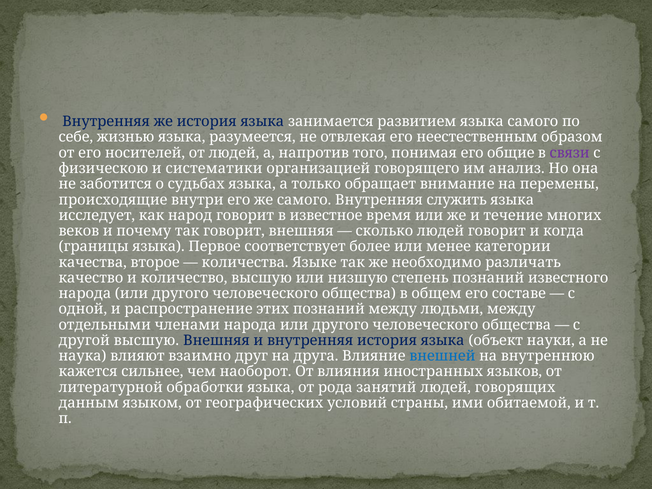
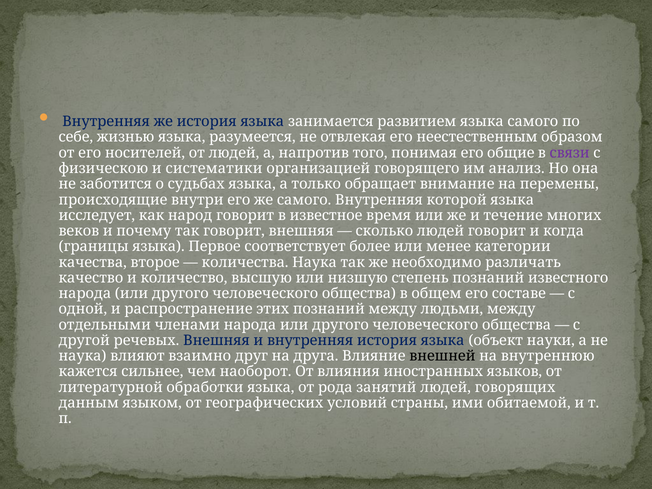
служить: служить -> которой
количества Языке: Языке -> Наука
другой высшую: высшую -> речевых
внешней colour: blue -> black
